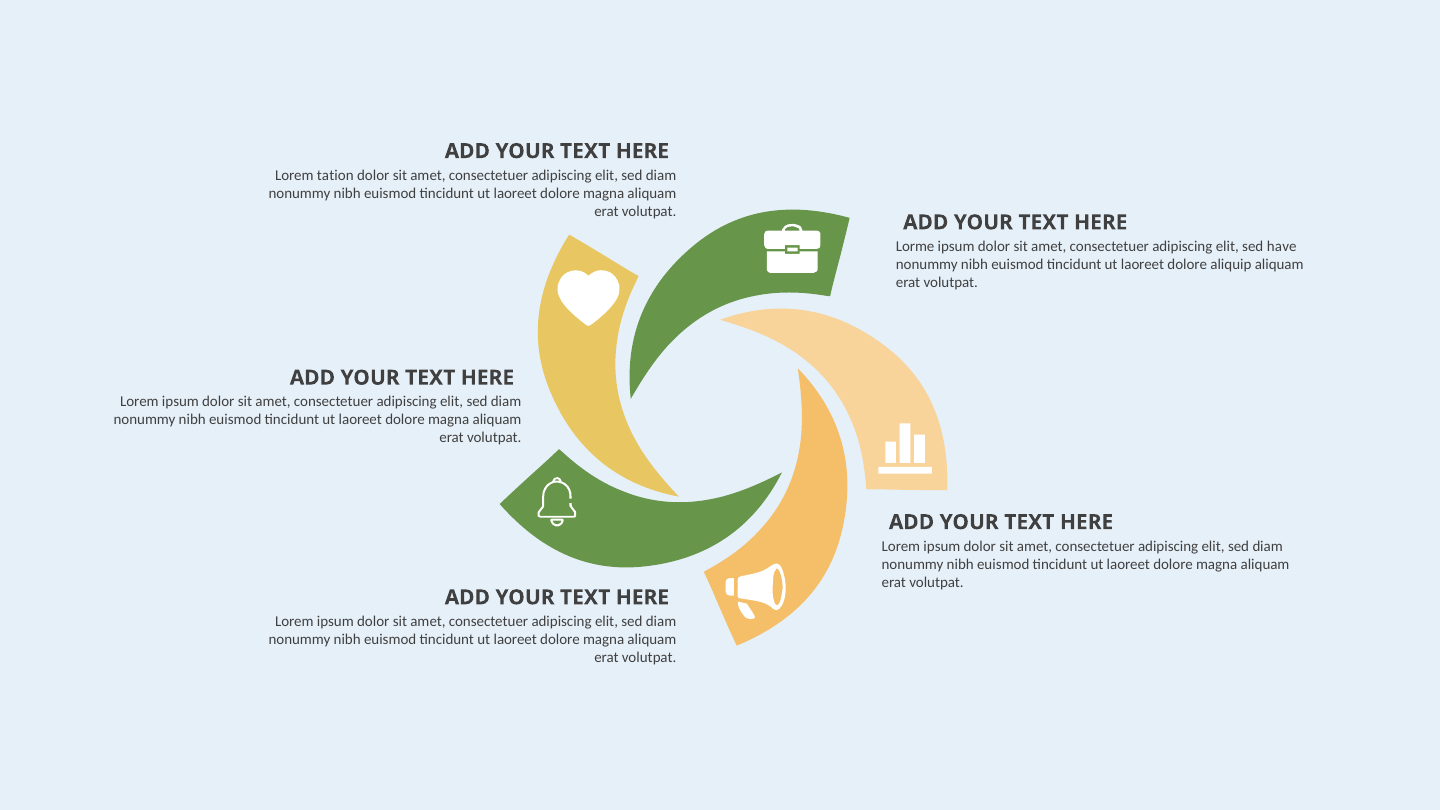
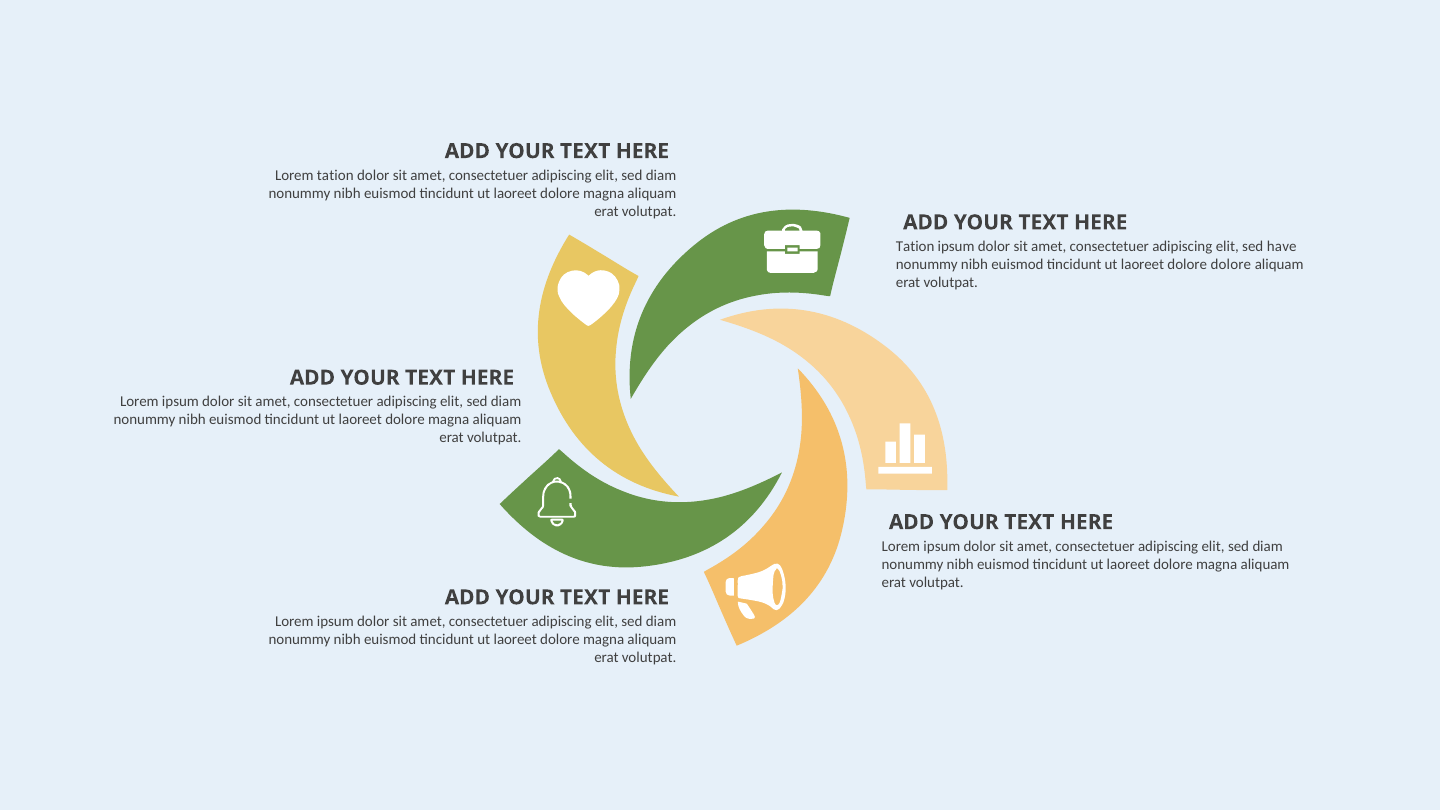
Lorme at (915, 246): Lorme -> Tation
dolore aliquip: aliquip -> dolore
